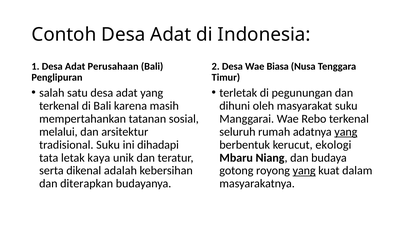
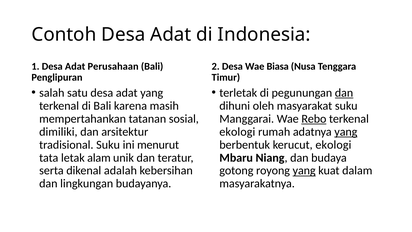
dan at (344, 93) underline: none -> present
Rebo underline: none -> present
melalui: melalui -> dimiliki
seluruh at (237, 132): seluruh -> ekologi
dihadapi: dihadapi -> menurut
kaya: kaya -> alam
diterapkan: diterapkan -> lingkungan
